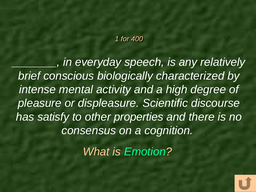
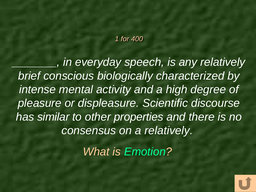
satisfy: satisfy -> similar
a cognition: cognition -> relatively
